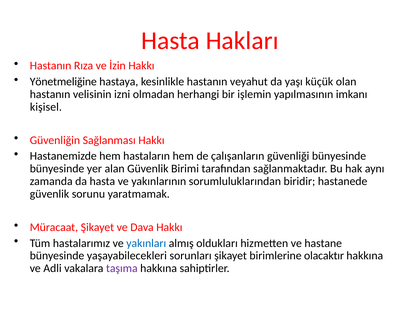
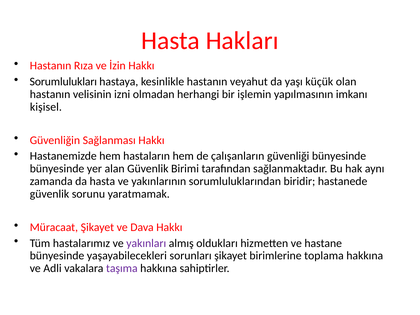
Yönetmeliğine: Yönetmeliğine -> Sorumlulukları
yakınları colour: blue -> purple
olacaktır: olacaktır -> toplama
